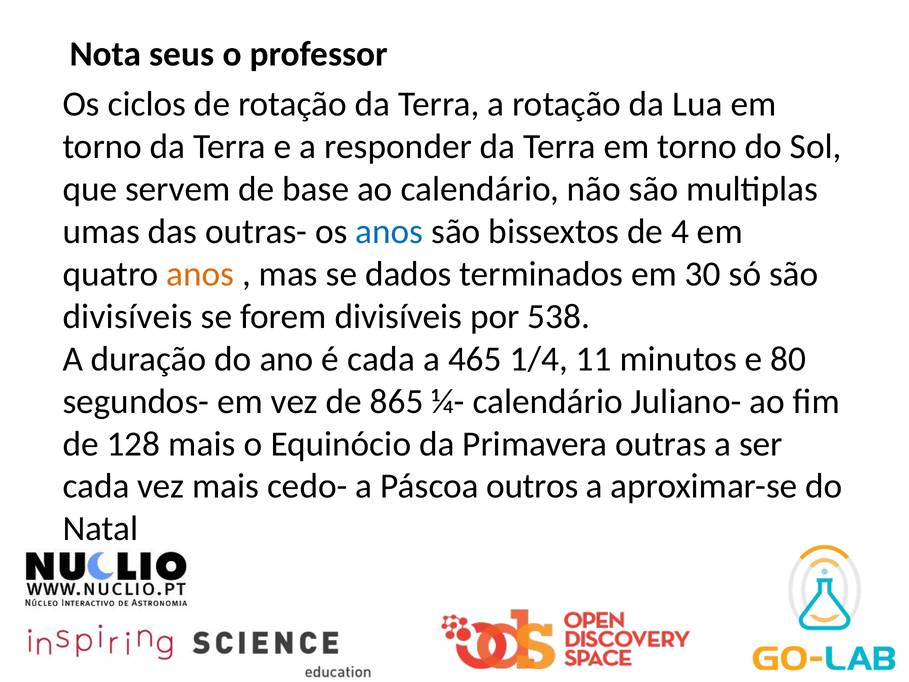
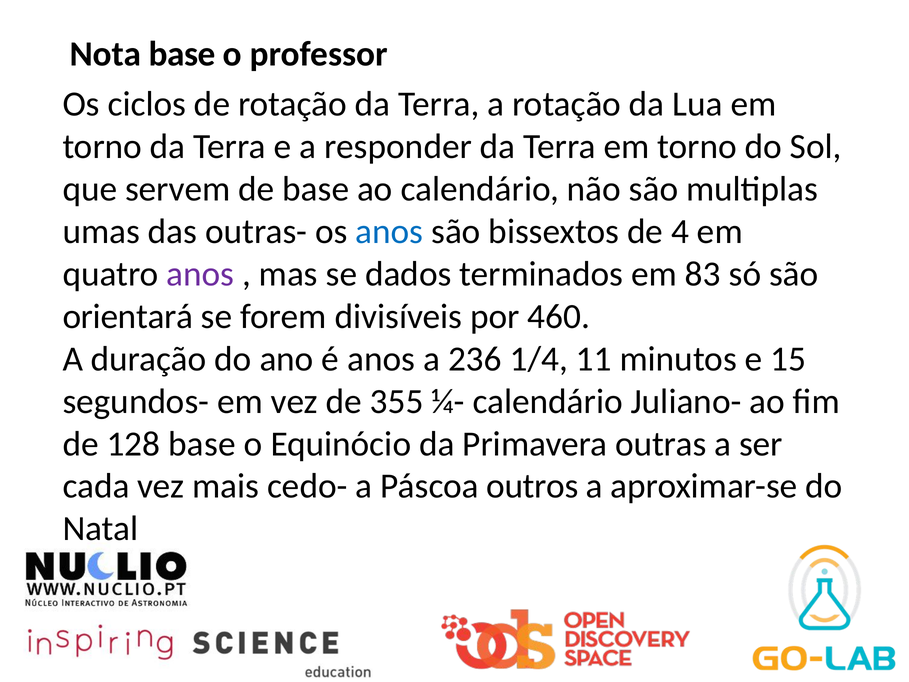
Nota seus: seus -> base
anos at (200, 274) colour: orange -> purple
30: 30 -> 83
divisíveis at (128, 316): divisíveis -> orientará
538: 538 -> 460
é cada: cada -> anos
465: 465 -> 236
80: 80 -> 15
865: 865 -> 355
128 mais: mais -> base
